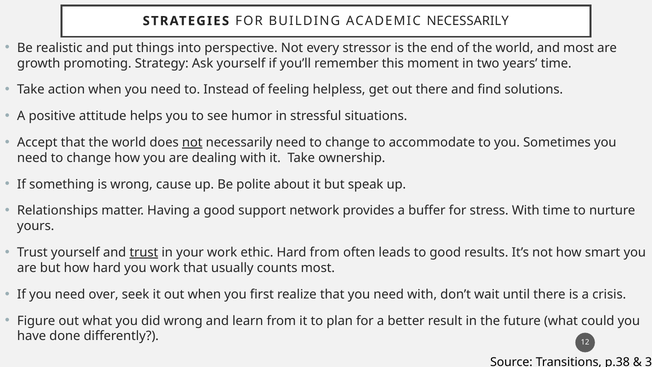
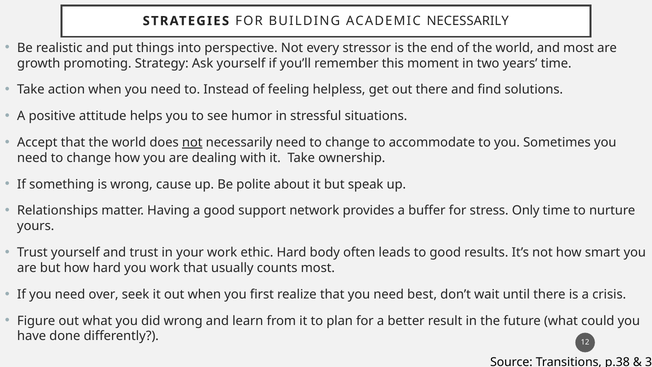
stress With: With -> Only
trust at (144, 252) underline: present -> none
Hard from: from -> body
need with: with -> best
